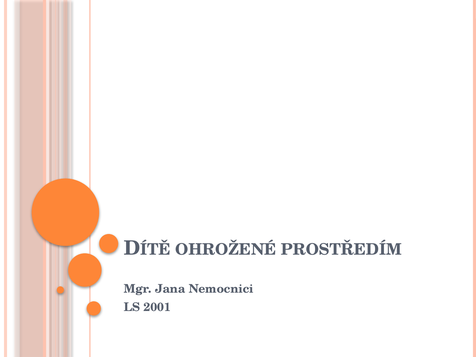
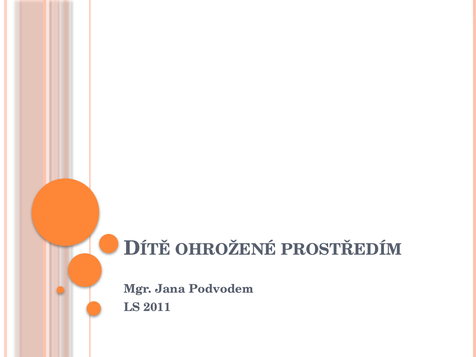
Nemocnici: Nemocnici -> Podvodem
2001: 2001 -> 2011
